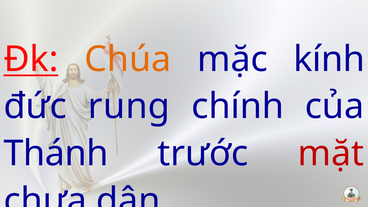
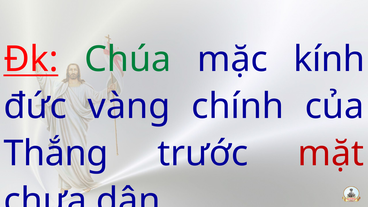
Chúa colour: orange -> green
rung: rung -> vàng
Thánh: Thánh -> Thắng
